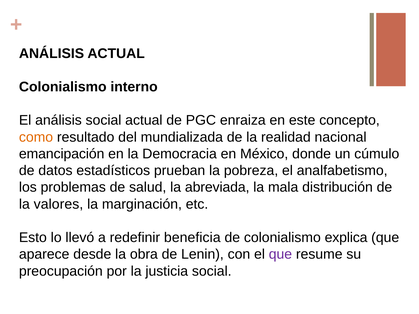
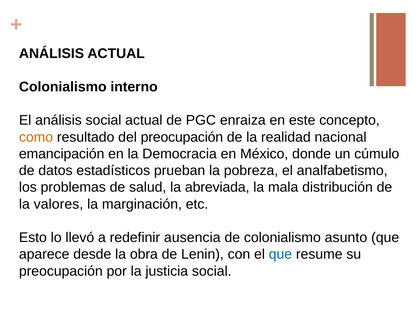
del mundializada: mundializada -> preocupación
beneficia: beneficia -> ausencia
explica: explica -> asunto
que at (280, 255) colour: purple -> blue
